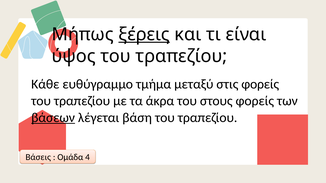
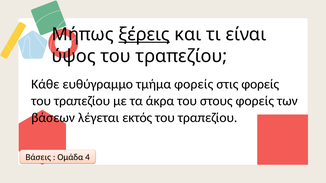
τμήμα μεταξύ: μεταξύ -> φορείς
βάσεων underline: present -> none
βάση: βάση -> εκτός
